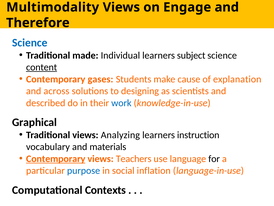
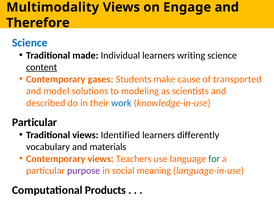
subject: subject -> writing
explanation: explanation -> transported
across: across -> model
designing: designing -> modeling
Graphical at (35, 122): Graphical -> Particular
Analyzing: Analyzing -> Identified
instruction: instruction -> differently
Contemporary at (56, 158) underline: present -> none
for colour: black -> green
purpose colour: blue -> purple
inflation: inflation -> meaning
Contexts: Contexts -> Products
